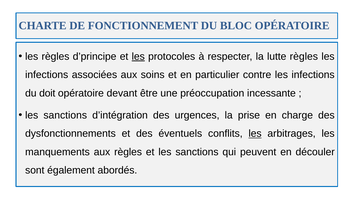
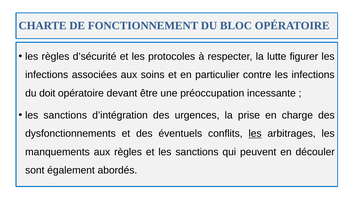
d’principe: d’principe -> d’sécurité
les at (138, 56) underline: present -> none
lutte règles: règles -> figurer
